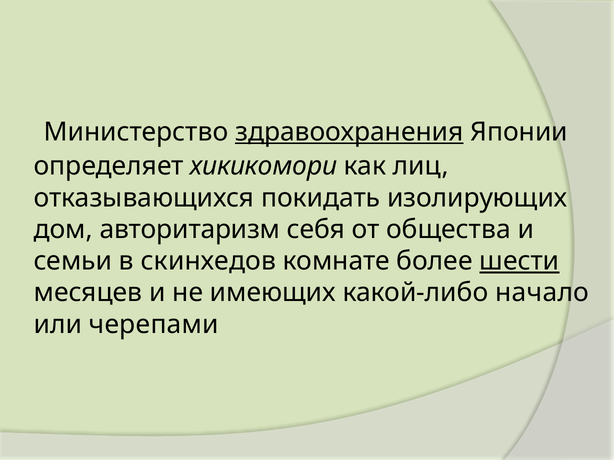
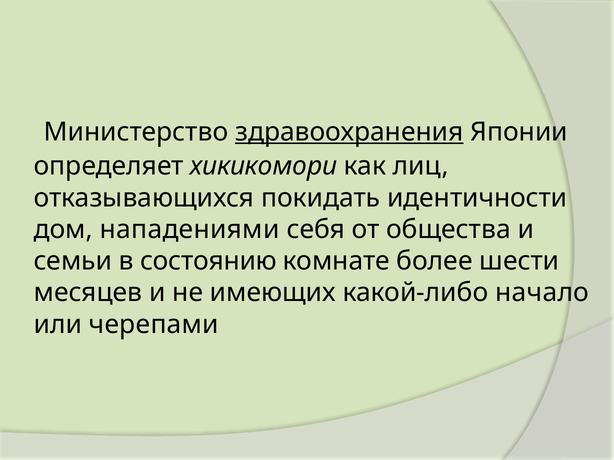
изолирующих: изолирующих -> идентичности
авторитаризм: авторитаризм -> нападениями
скинхедов: скинхедов -> состоянию
шести underline: present -> none
